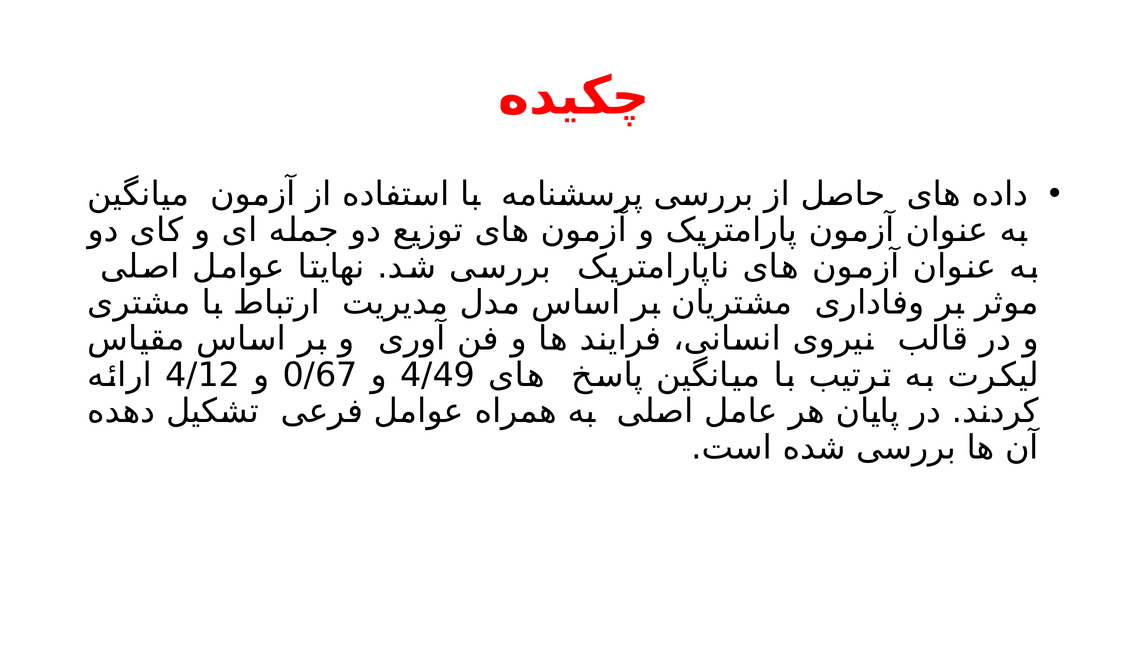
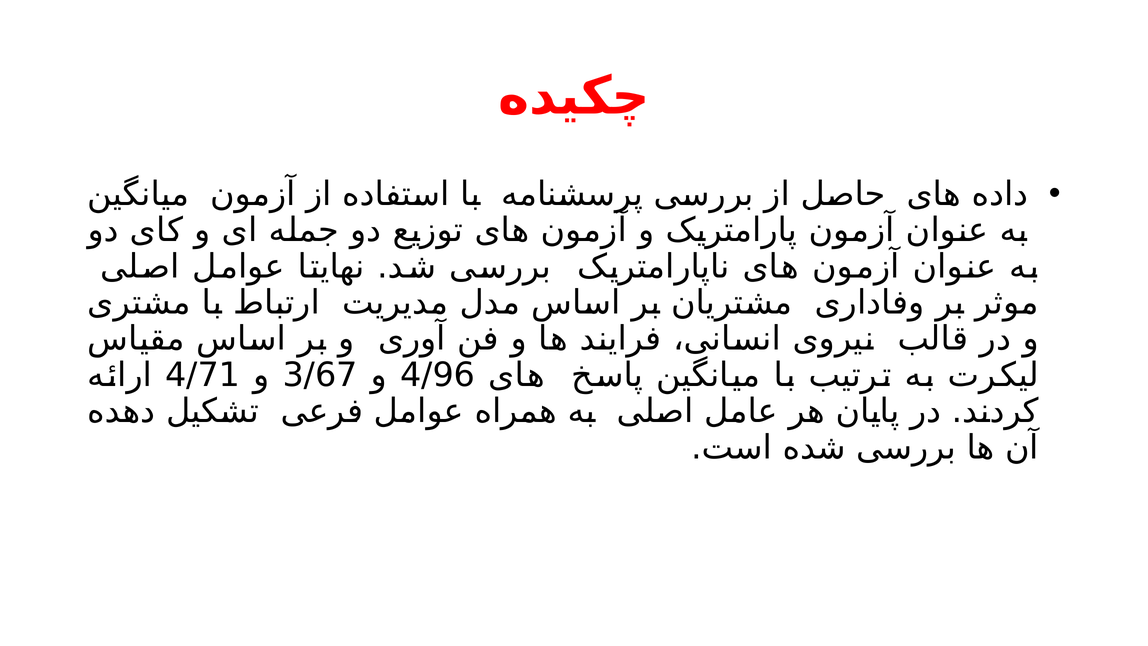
4/12: 4/12 -> 4/71
0/67: 0/67 -> 3/67
4/49: 4/49 -> 4/96
